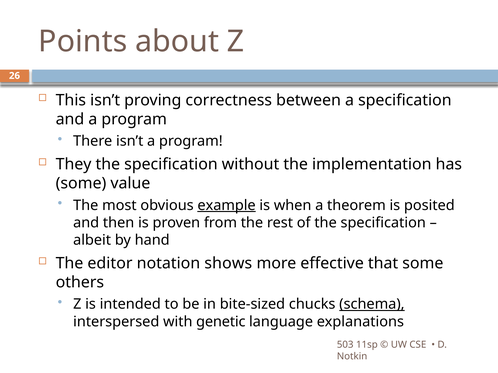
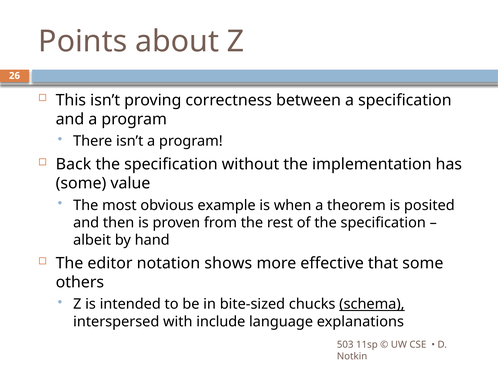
They: They -> Back
example underline: present -> none
genetic: genetic -> include
